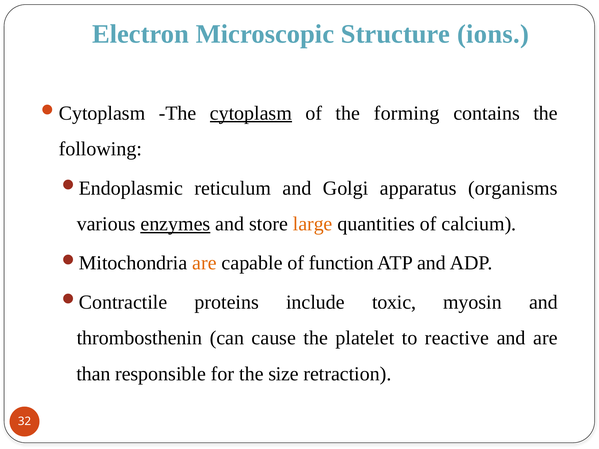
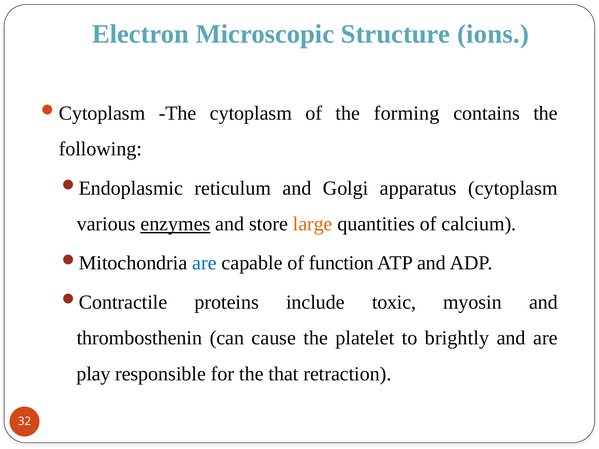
cytoplasm at (251, 113) underline: present -> none
apparatus organisms: organisms -> cytoplasm
are at (205, 263) colour: orange -> blue
reactive: reactive -> brightly
than: than -> play
size: size -> that
